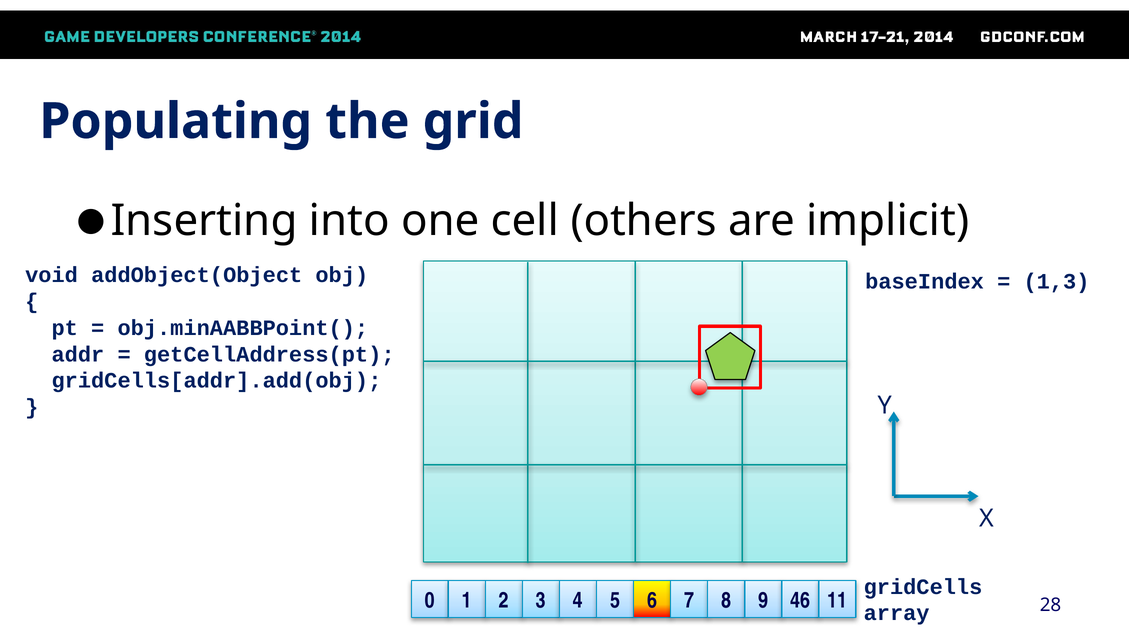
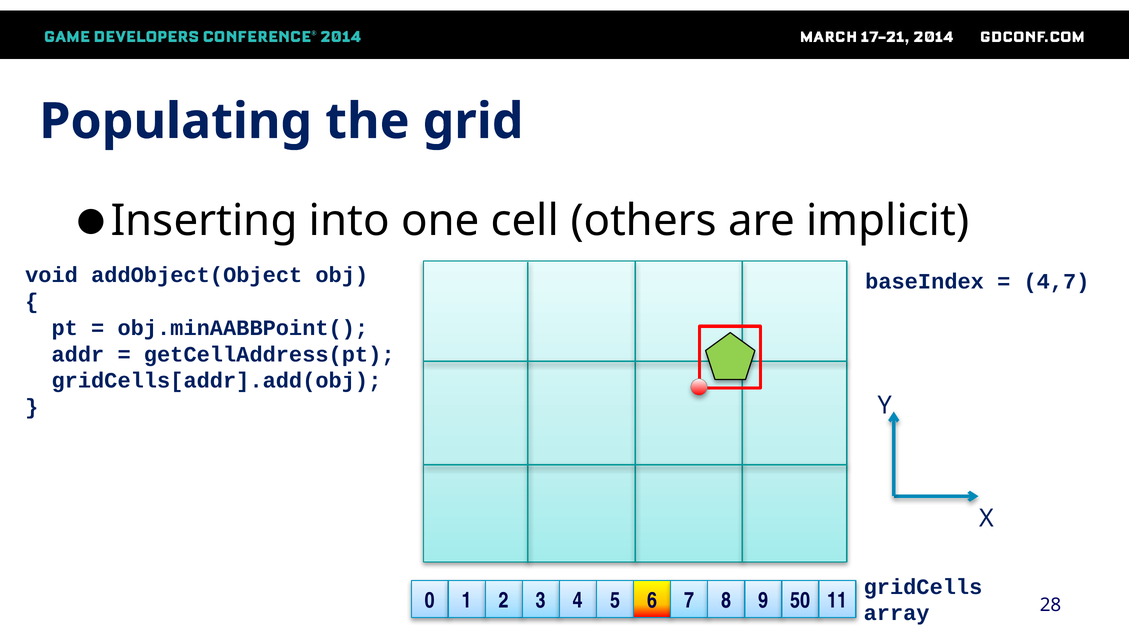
1,3: 1,3 -> 4,7
46: 46 -> 50
